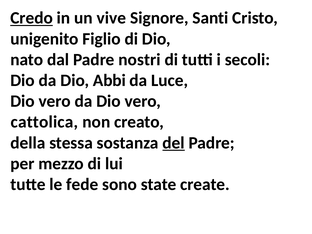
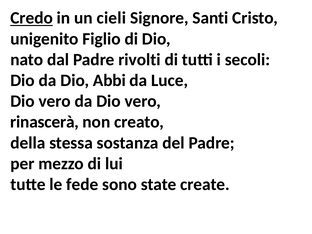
vive: vive -> cieli
nostri: nostri -> rivolti
cattolica: cattolica -> rinascerà
del underline: present -> none
